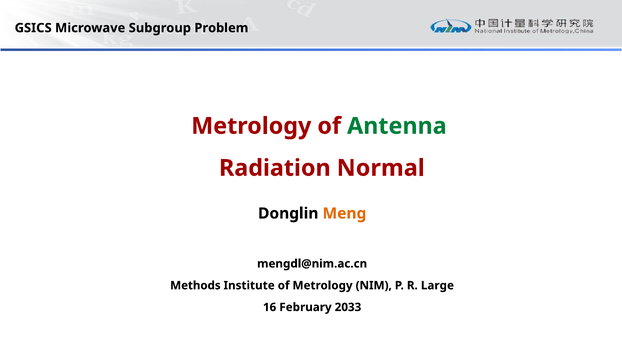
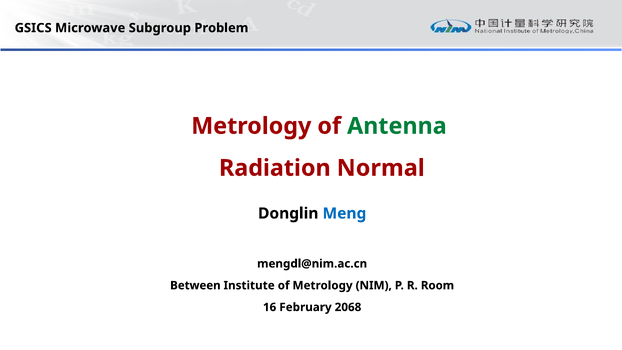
Meng colour: orange -> blue
Methods: Methods -> Between
Large: Large -> Room
2033: 2033 -> 2068
